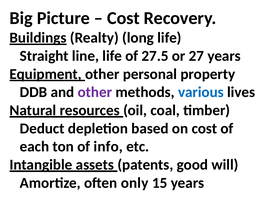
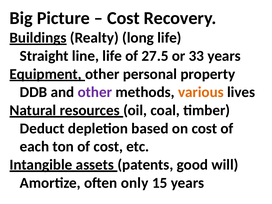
27: 27 -> 33
various colour: blue -> orange
of info: info -> cost
